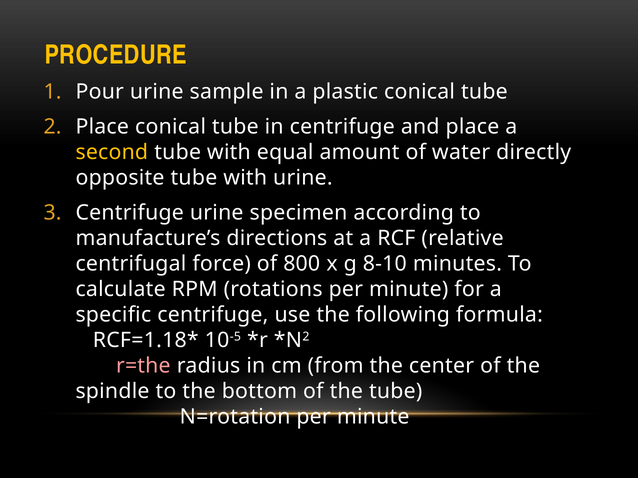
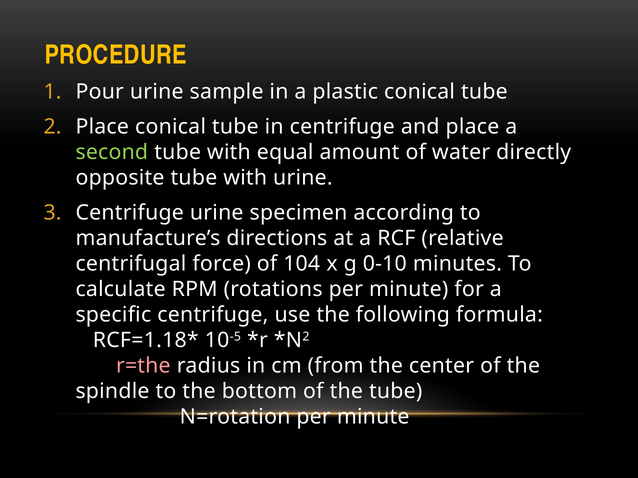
second colour: yellow -> light green
800: 800 -> 104
8-10: 8-10 -> 0-10
